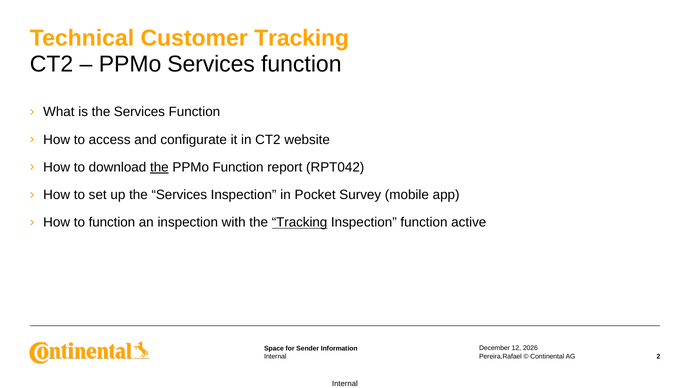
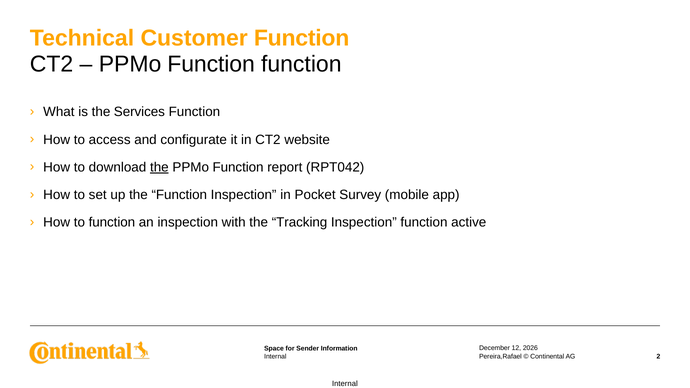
Customer Tracking: Tracking -> Function
Services at (211, 64): Services -> Function
up the Services: Services -> Function
Tracking at (300, 223) underline: present -> none
